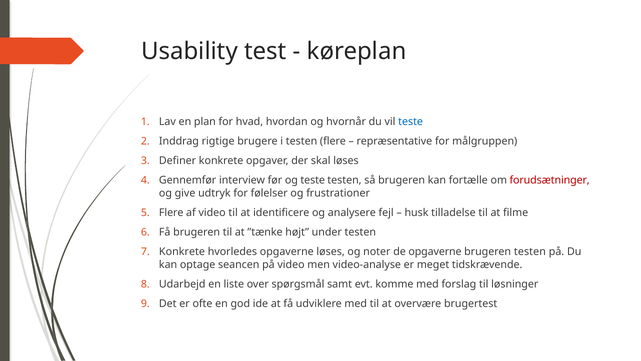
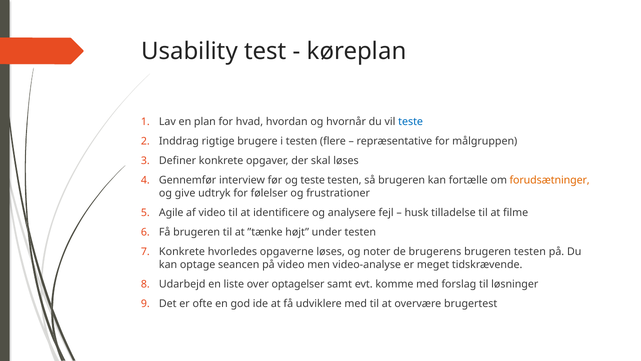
forudsætninger colour: red -> orange
Flere at (171, 213): Flere -> Agile
de opgaverne: opgaverne -> brugerens
spørgsmål: spørgsmål -> optagelser
